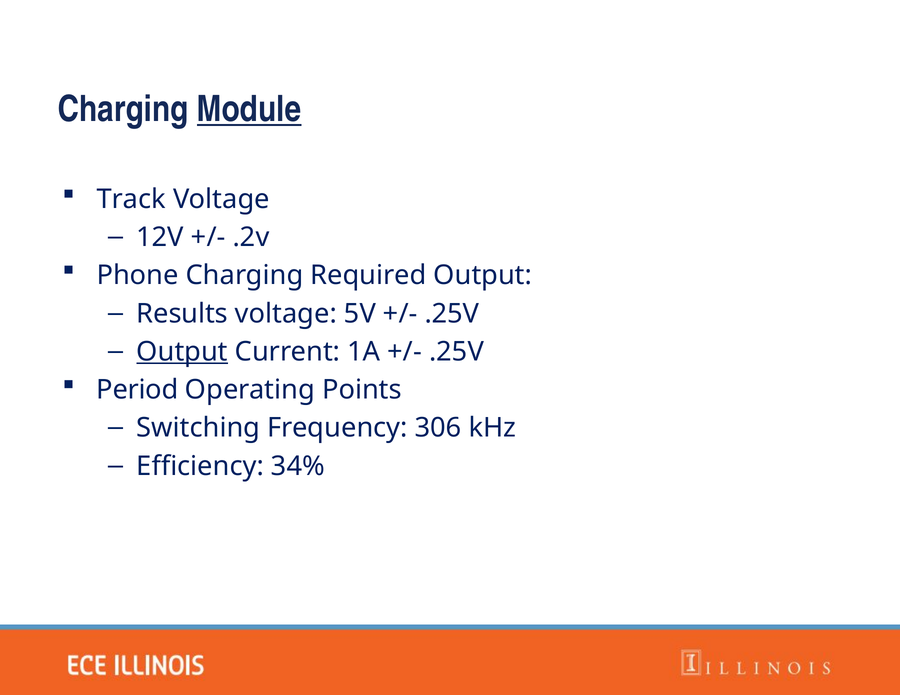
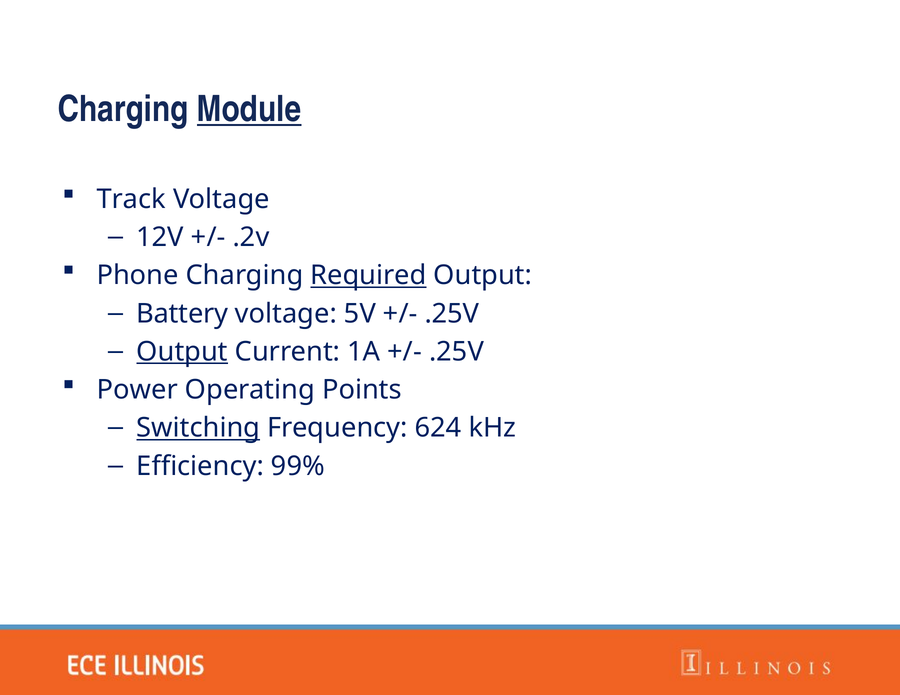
Required underline: none -> present
Results: Results -> Battery
Period: Period -> Power
Switching underline: none -> present
306: 306 -> 624
34%: 34% -> 99%
